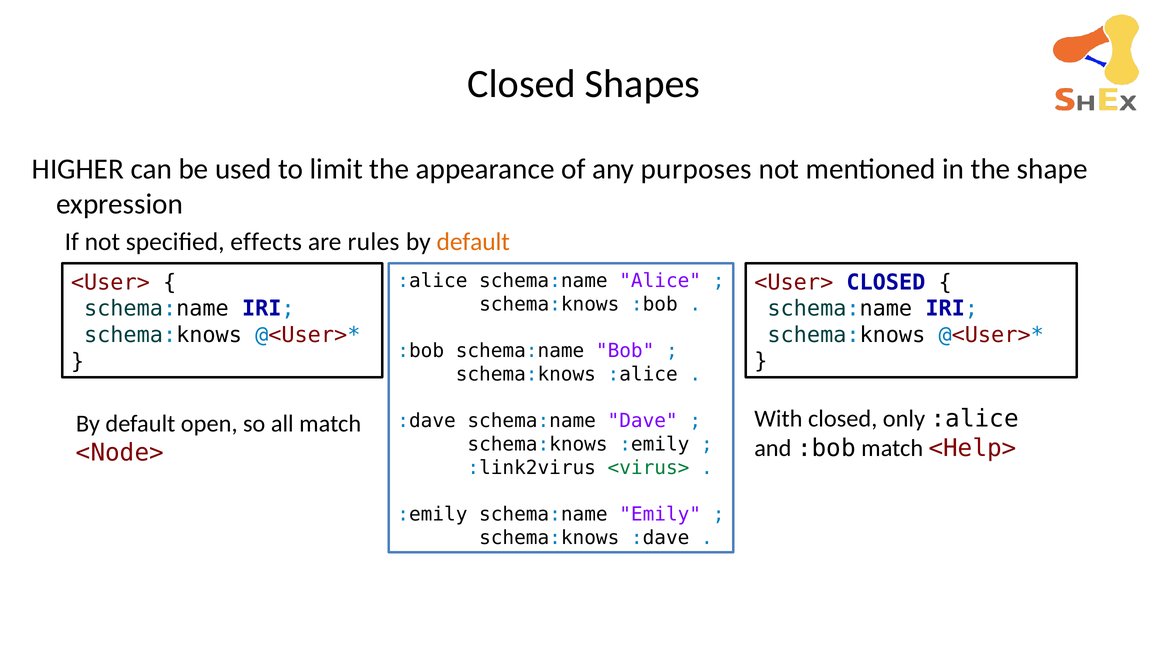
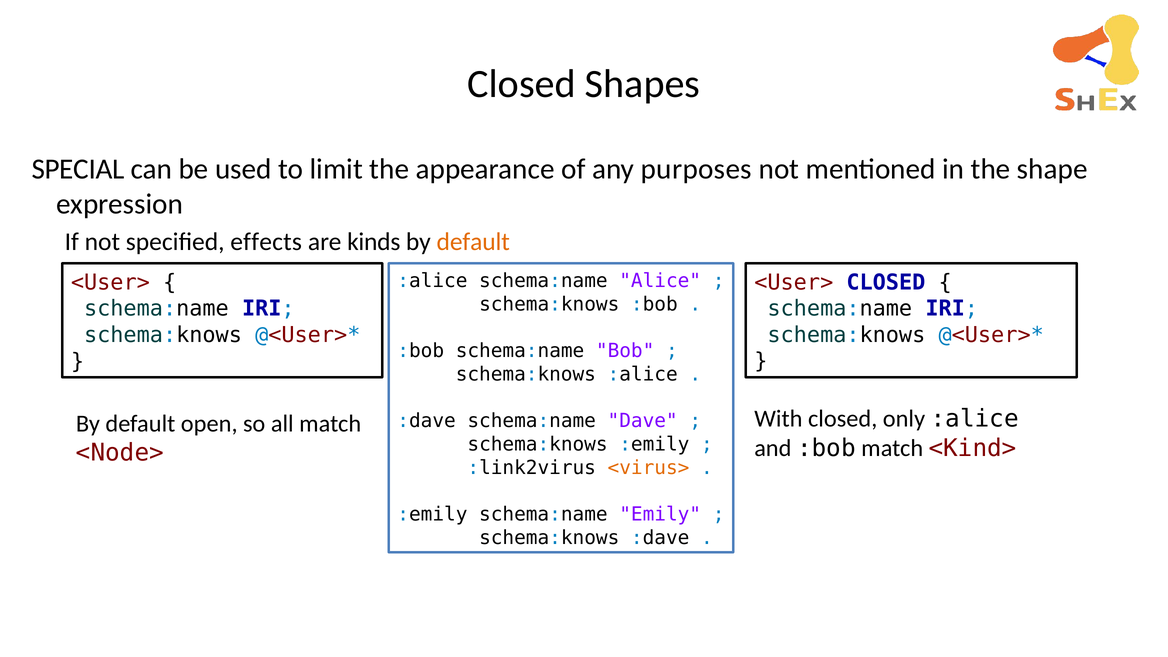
HIGHER: HIGHER -> SPECIAL
rules: rules -> kinds
<Help>: <Help> -> <Kind>
<virus> colour: green -> orange
